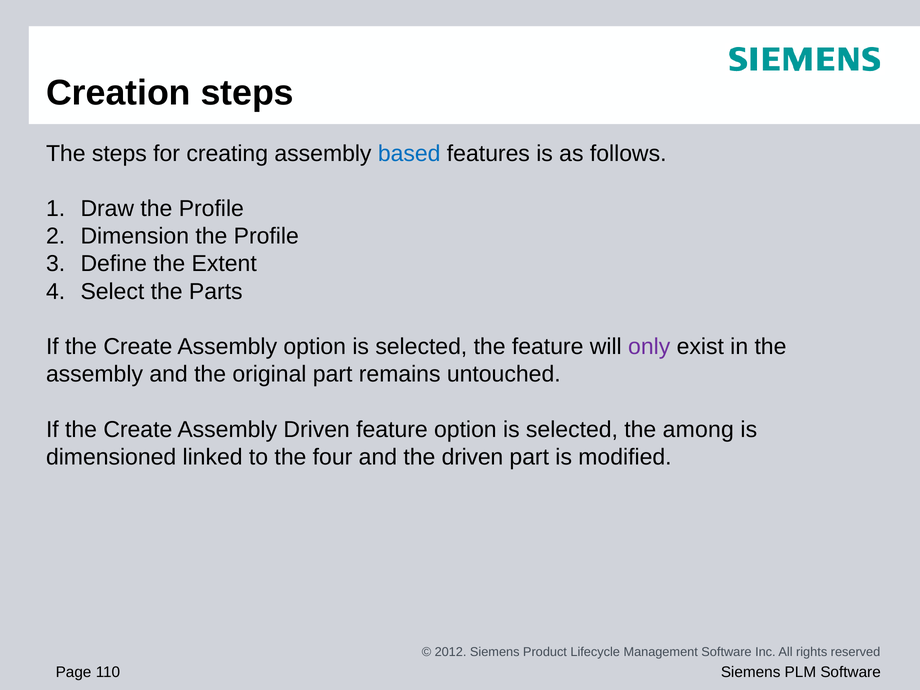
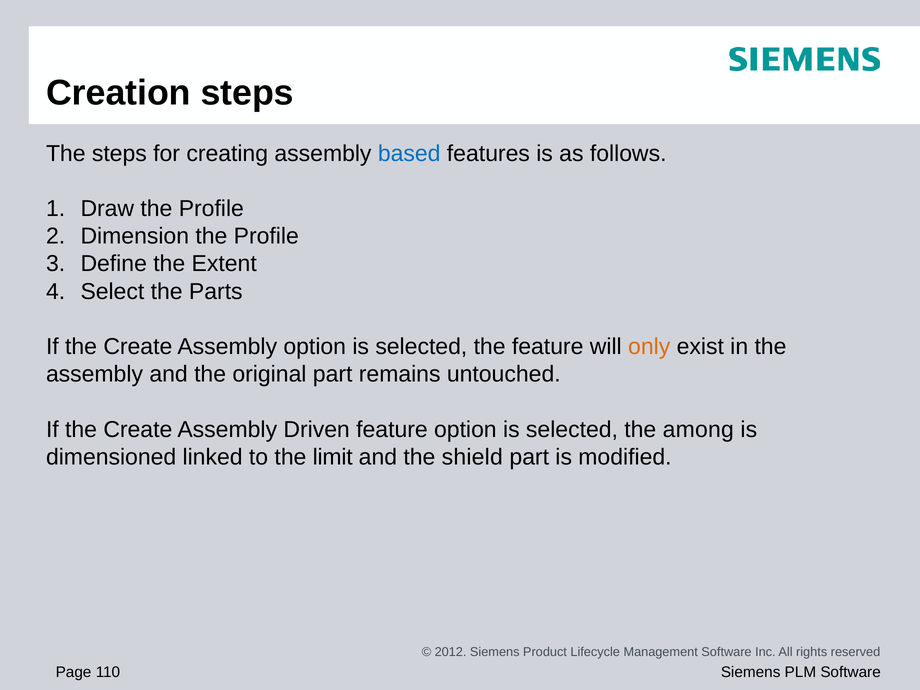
only colour: purple -> orange
four: four -> limit
the driven: driven -> shield
